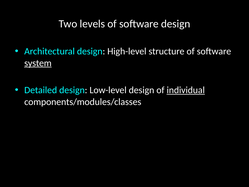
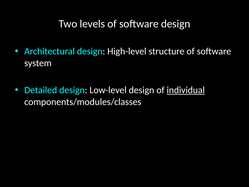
system underline: present -> none
